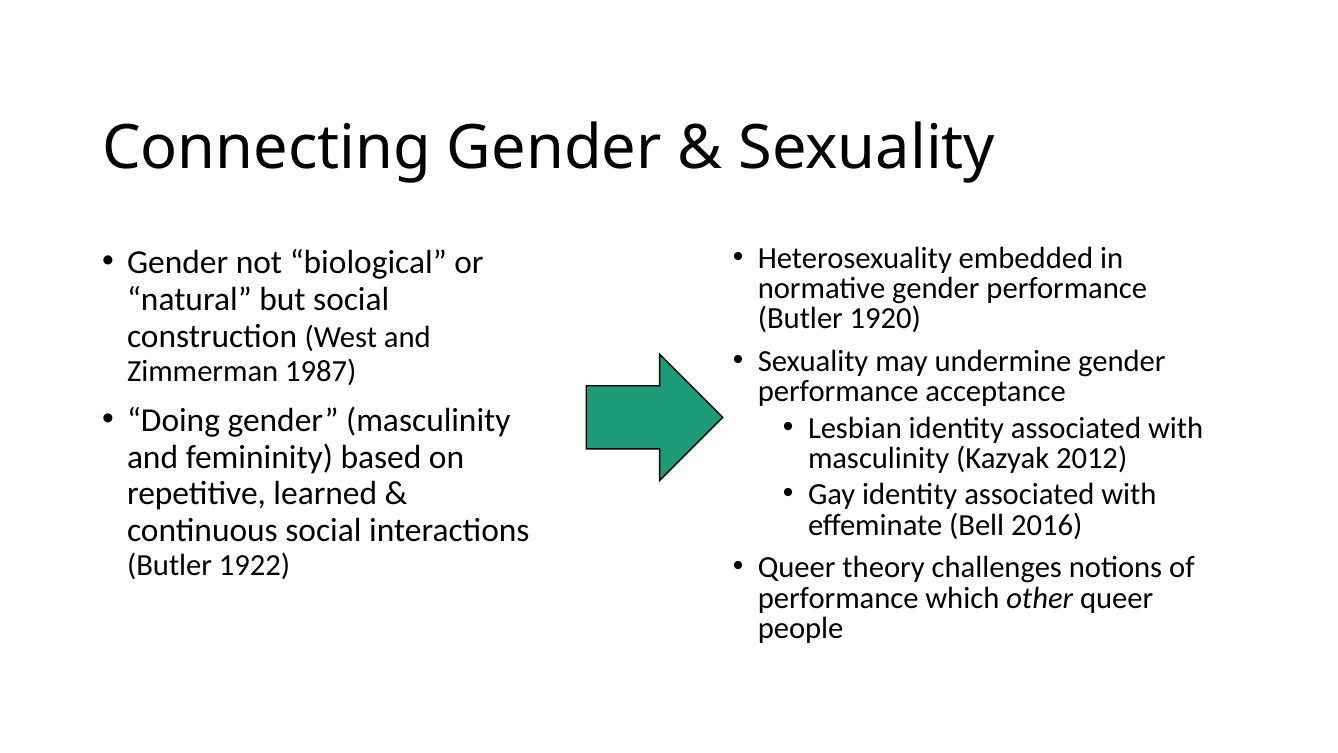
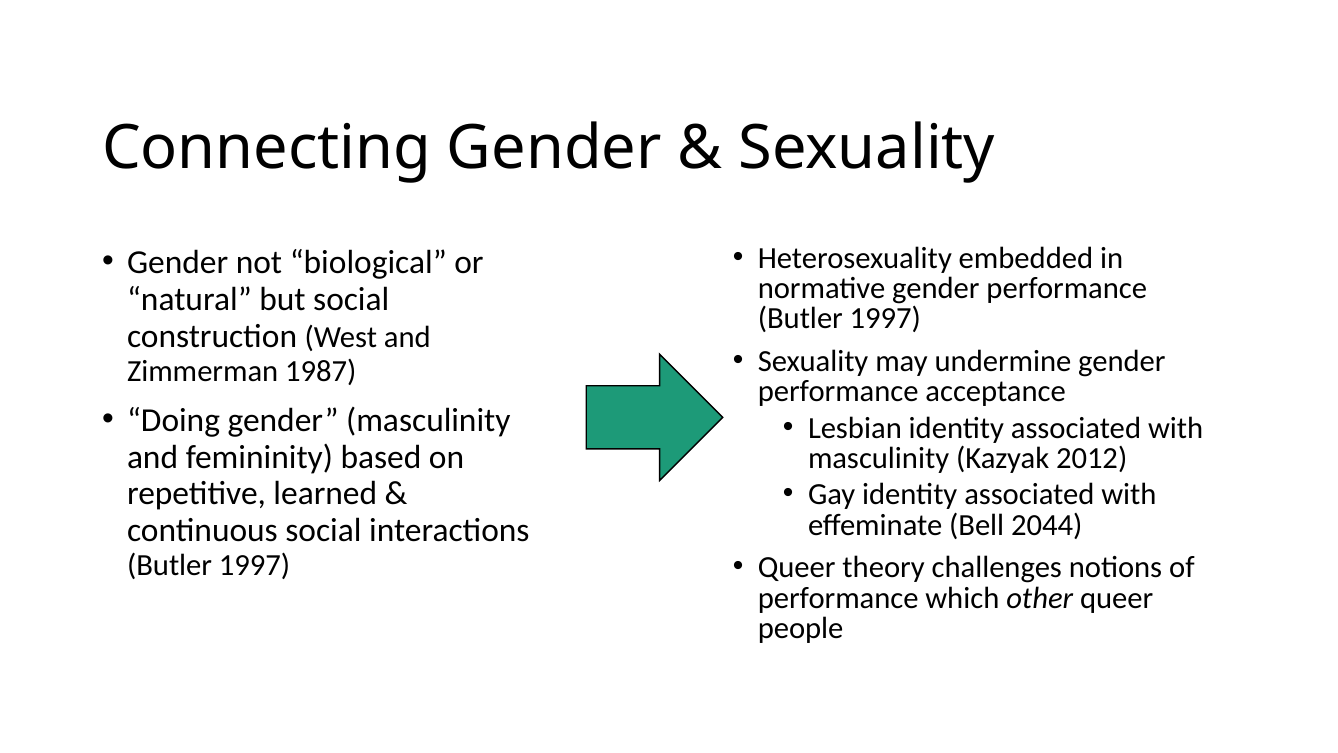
1920 at (885, 318): 1920 -> 1997
2016: 2016 -> 2044
1922 at (255, 565): 1922 -> 1997
